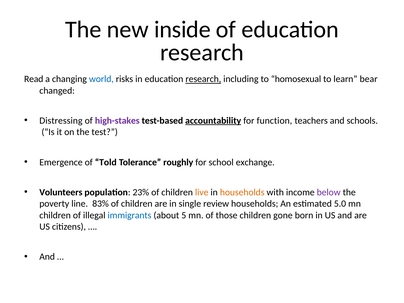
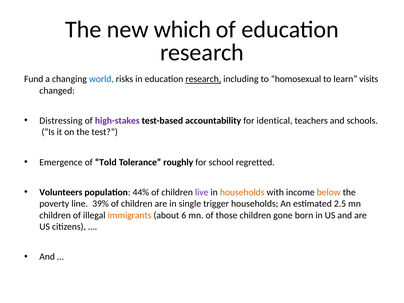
inside: inside -> which
Read: Read -> Fund
bear: bear -> visits
accountability underline: present -> none
function: function -> identical
exchange: exchange -> regretted
23%: 23% -> 44%
live colour: orange -> purple
below colour: purple -> orange
83%: 83% -> 39%
review: review -> trigger
5.0: 5.0 -> 2.5
immigrants colour: blue -> orange
5: 5 -> 6
